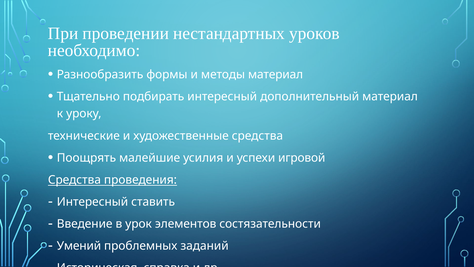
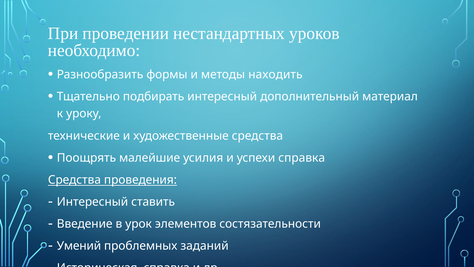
методы материал: материал -> находить
успехи игровой: игровой -> справка
